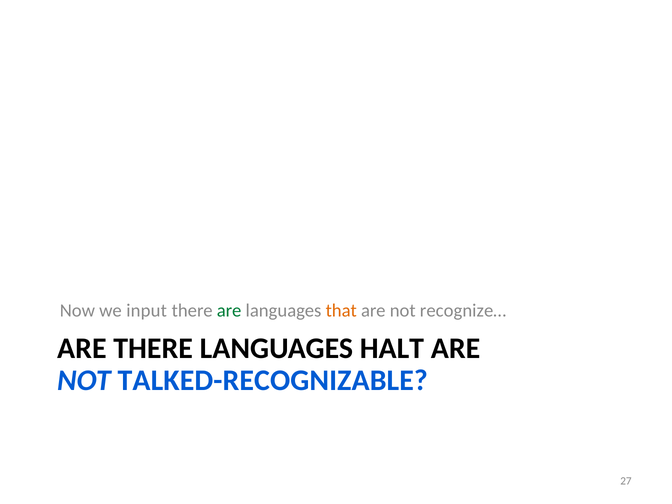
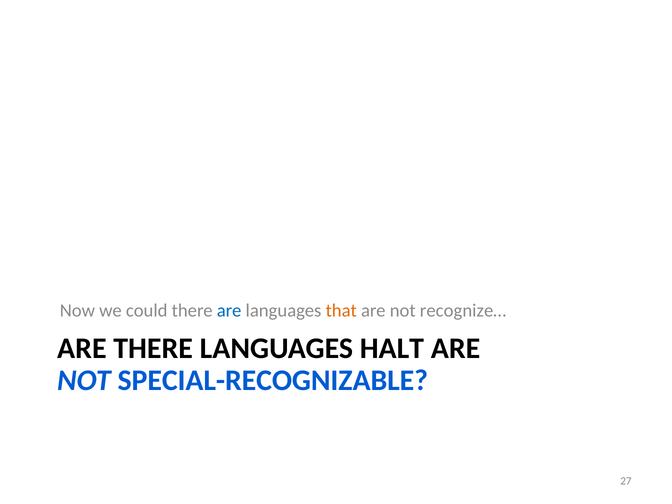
input: input -> could
are at (229, 311) colour: green -> blue
TALKED-RECOGNIZABLE: TALKED-RECOGNIZABLE -> SPECIAL-RECOGNIZABLE
